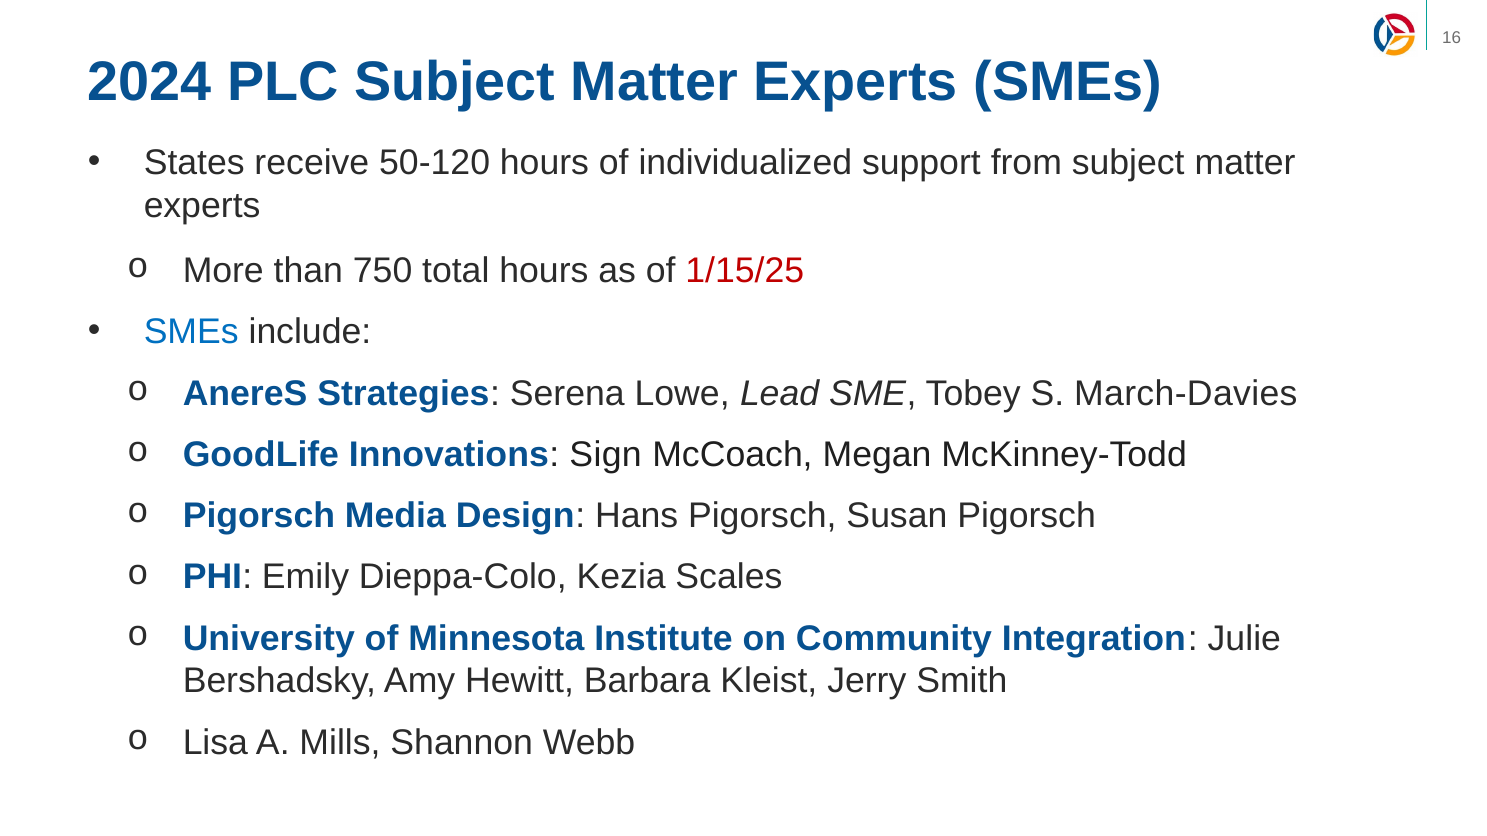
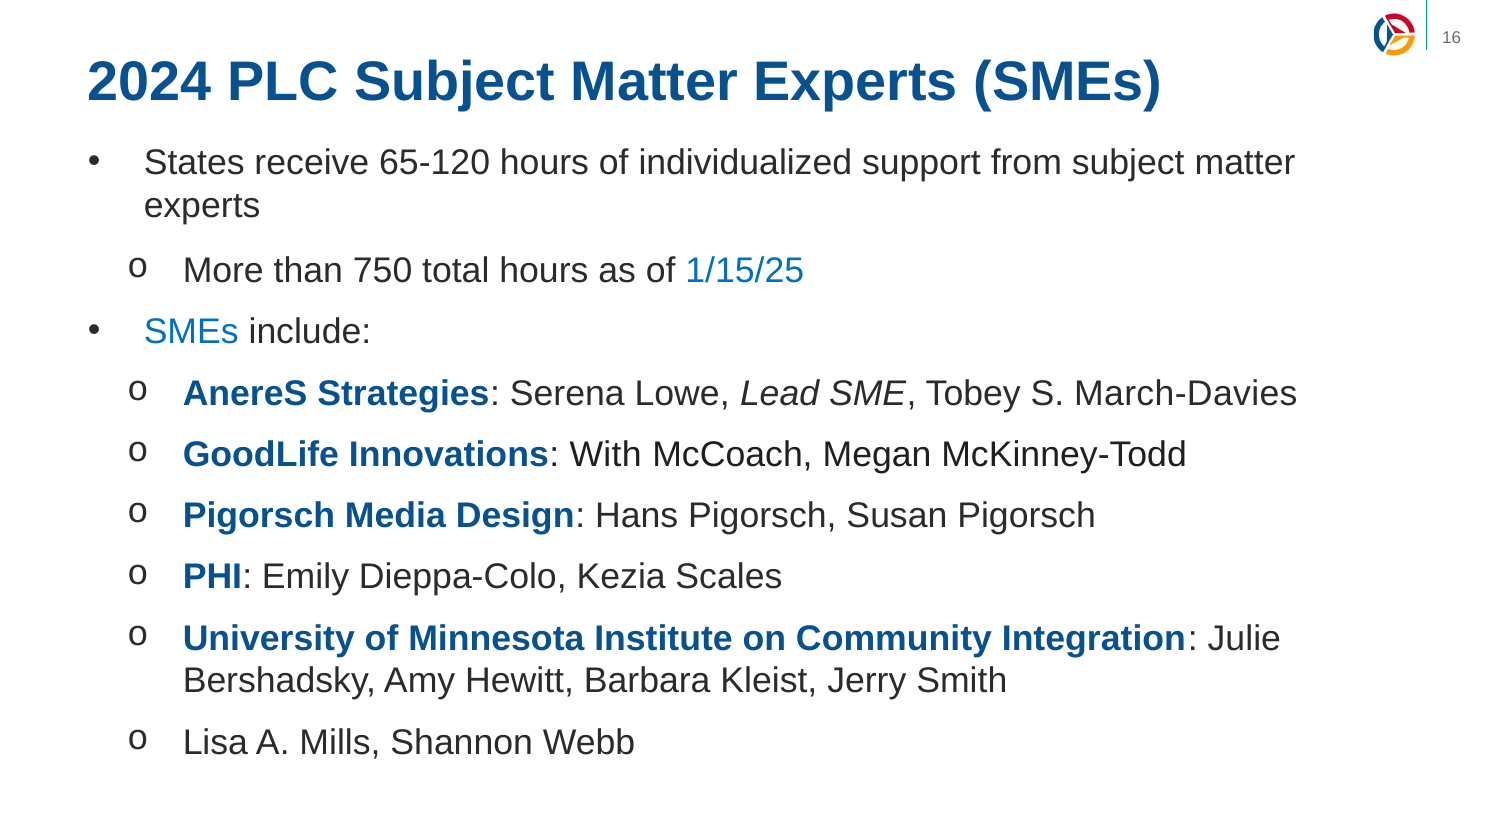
50-120: 50-120 -> 65-120
1/15/25 colour: red -> blue
Sign: Sign -> With
